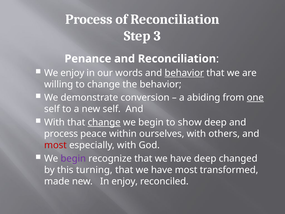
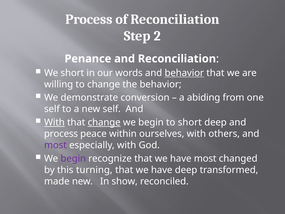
3: 3 -> 2
We enjoy: enjoy -> short
one underline: present -> none
With at (54, 122) underline: none -> present
to show: show -> short
most at (55, 145) colour: red -> purple
have deep: deep -> most
have most: most -> deep
In enjoy: enjoy -> show
